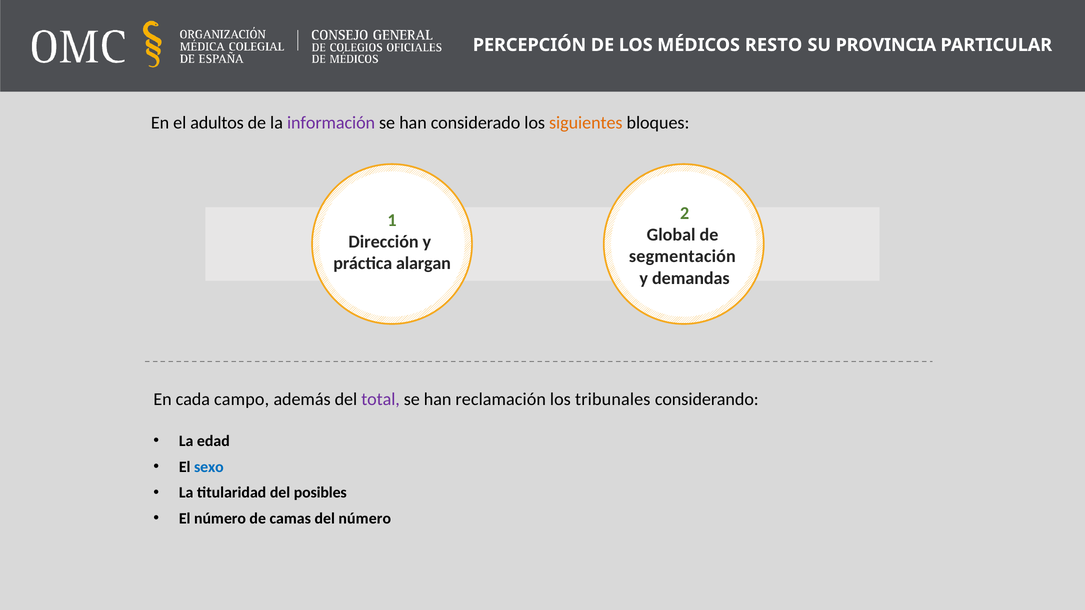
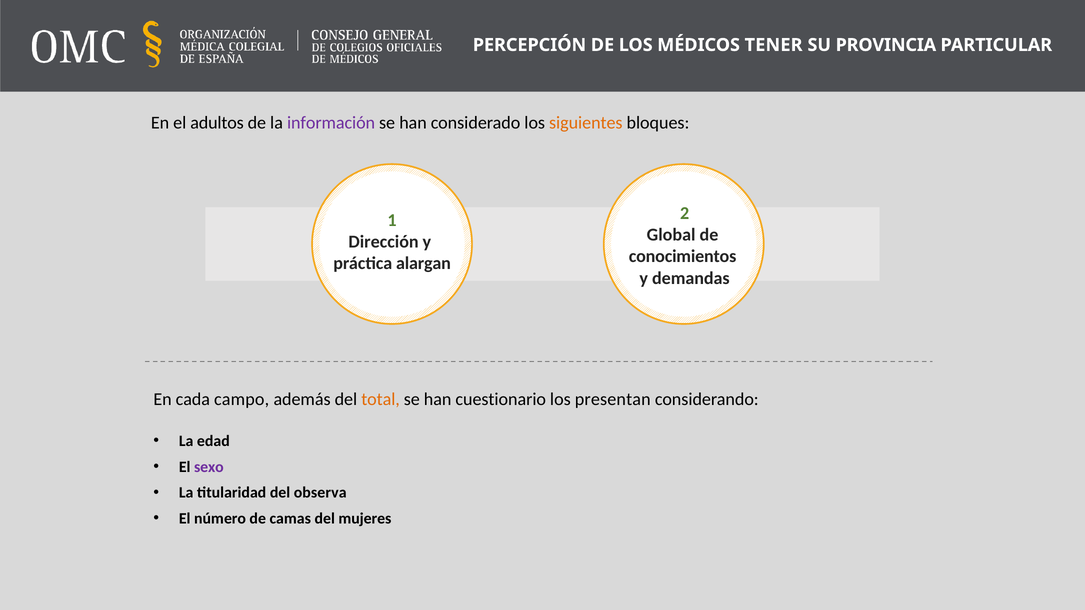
RESTO: RESTO -> TENER
segmentación: segmentación -> conocimientos
total colour: purple -> orange
reclamación: reclamación -> cuestionario
tribunales: tribunales -> presentan
sexo colour: blue -> purple
posibles: posibles -> observa
del número: número -> mujeres
